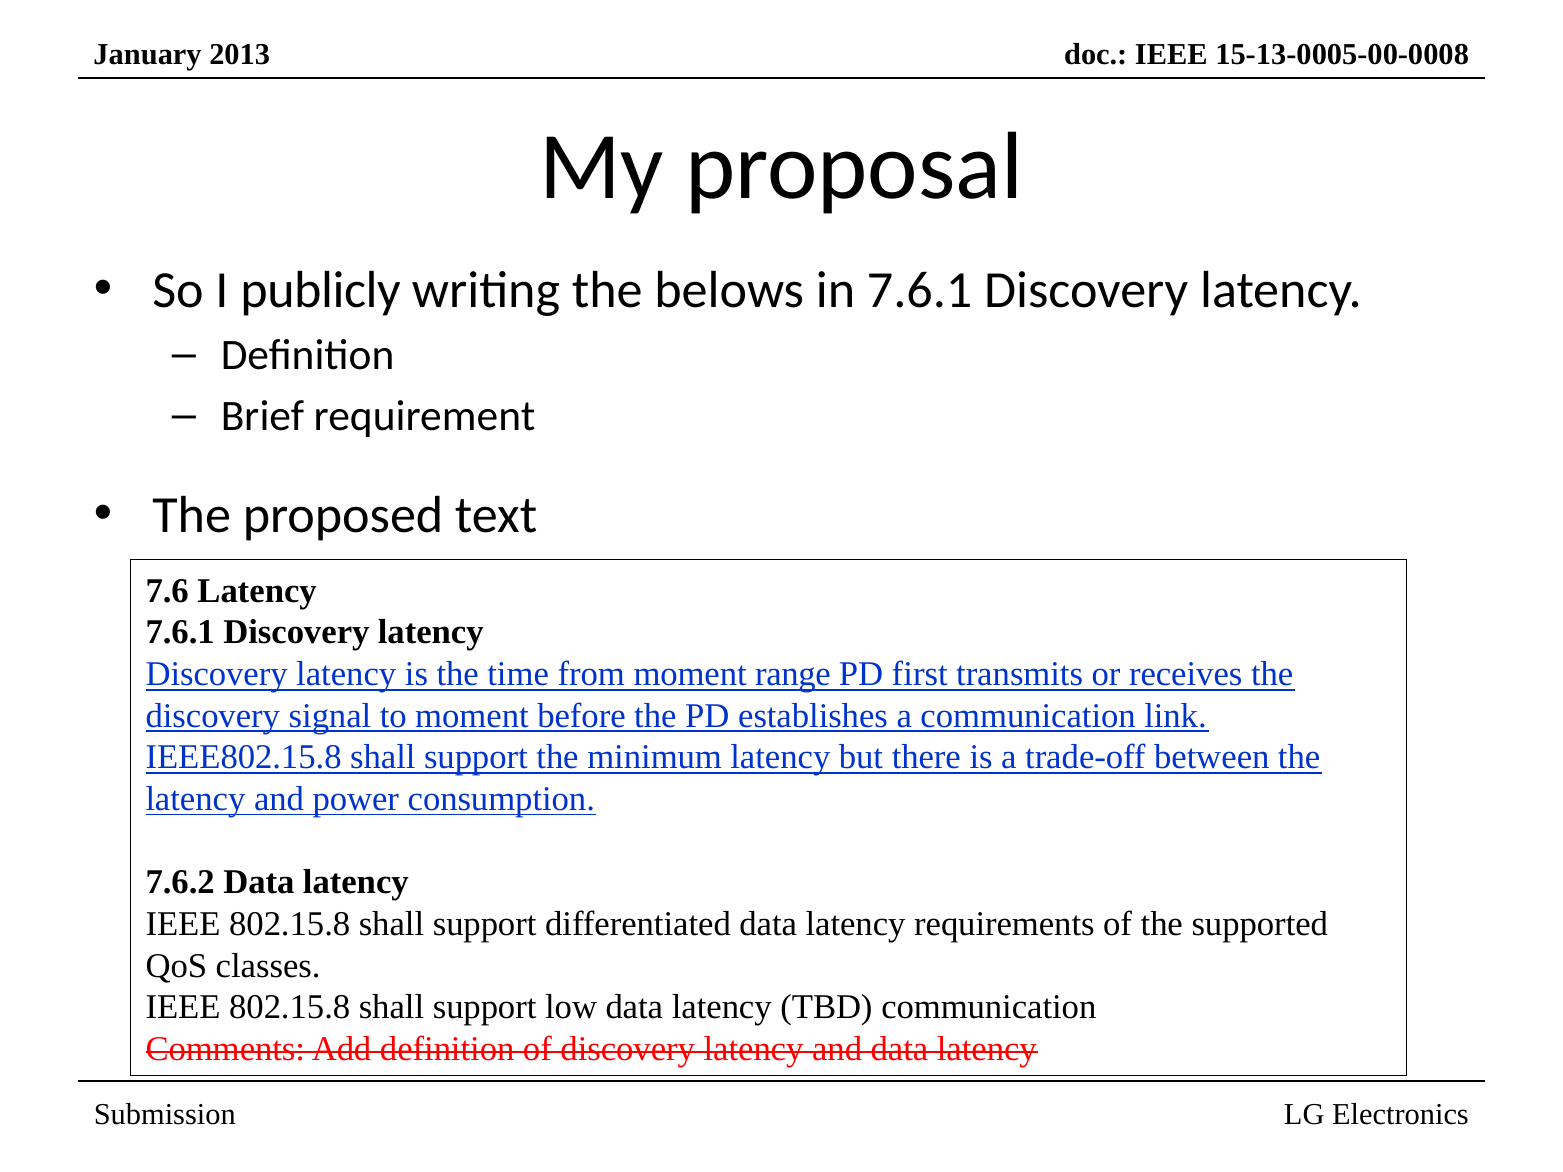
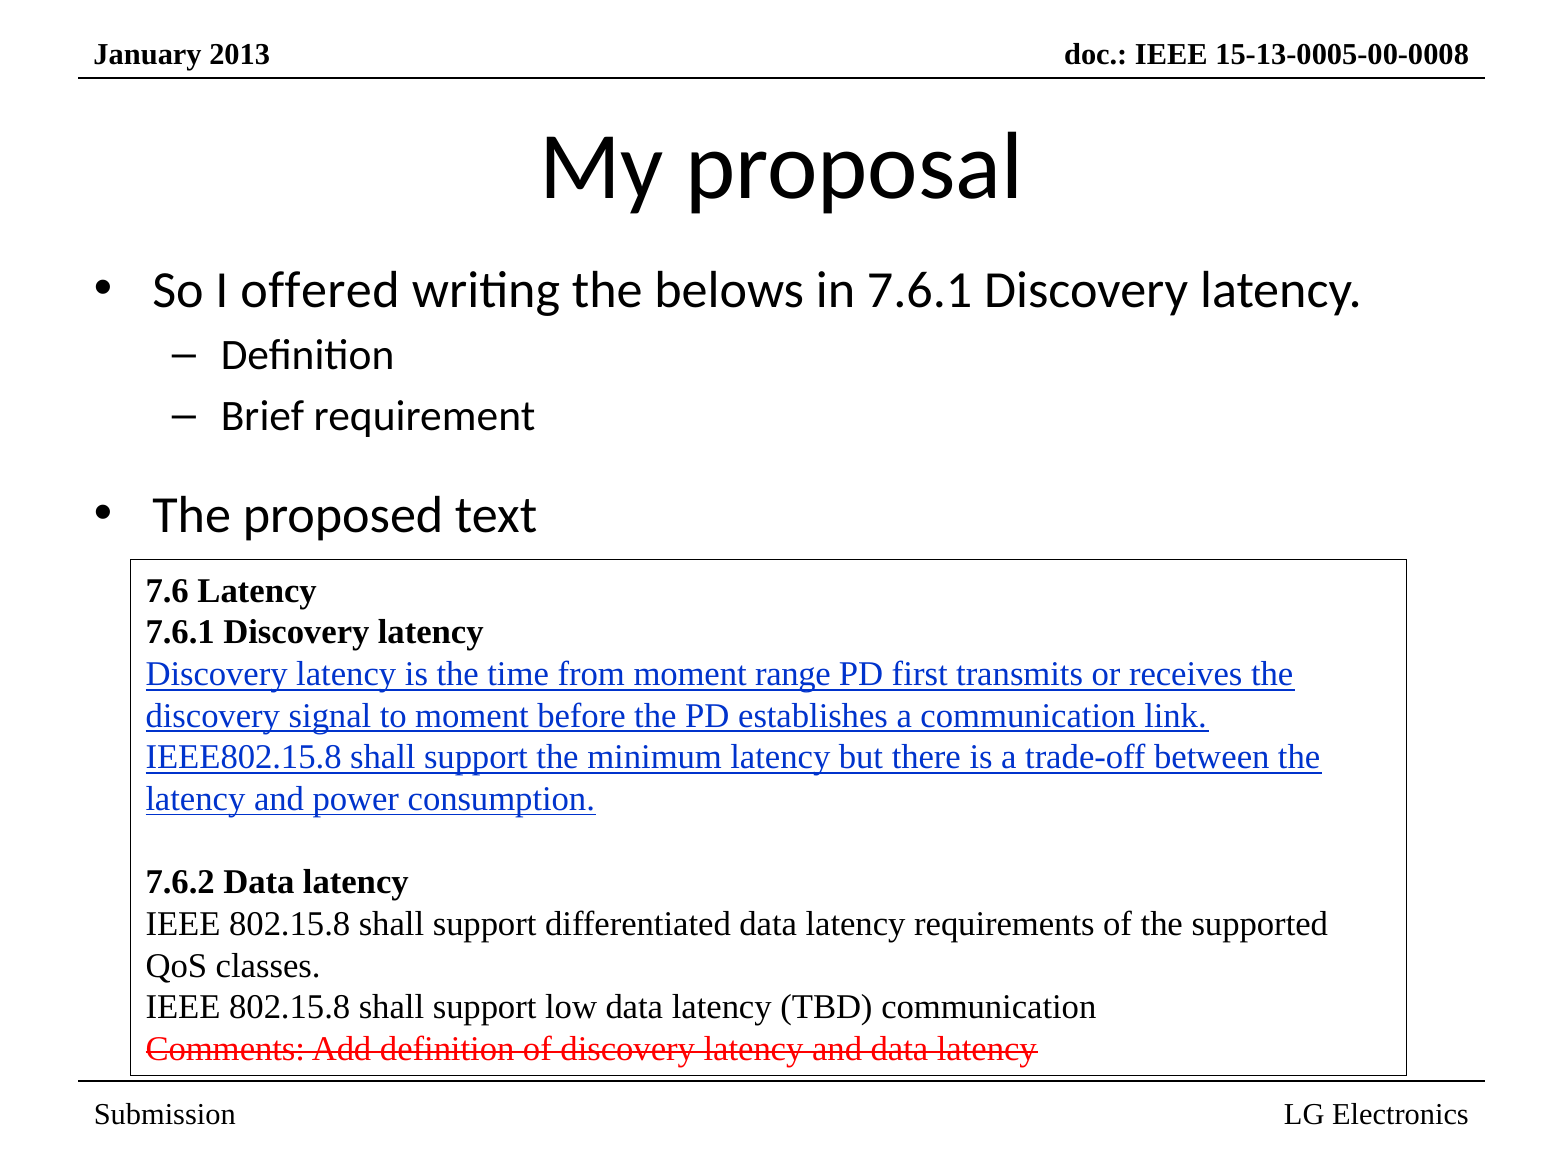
publicly: publicly -> offered
